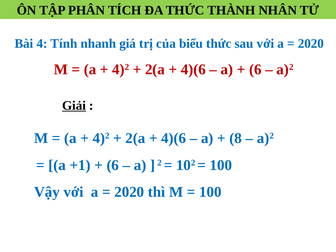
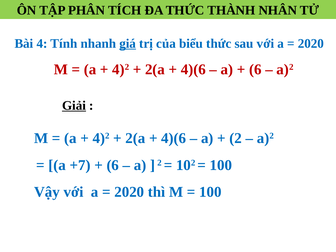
giá underline: none -> present
8 at (236, 138): 8 -> 2
+1: +1 -> +7
